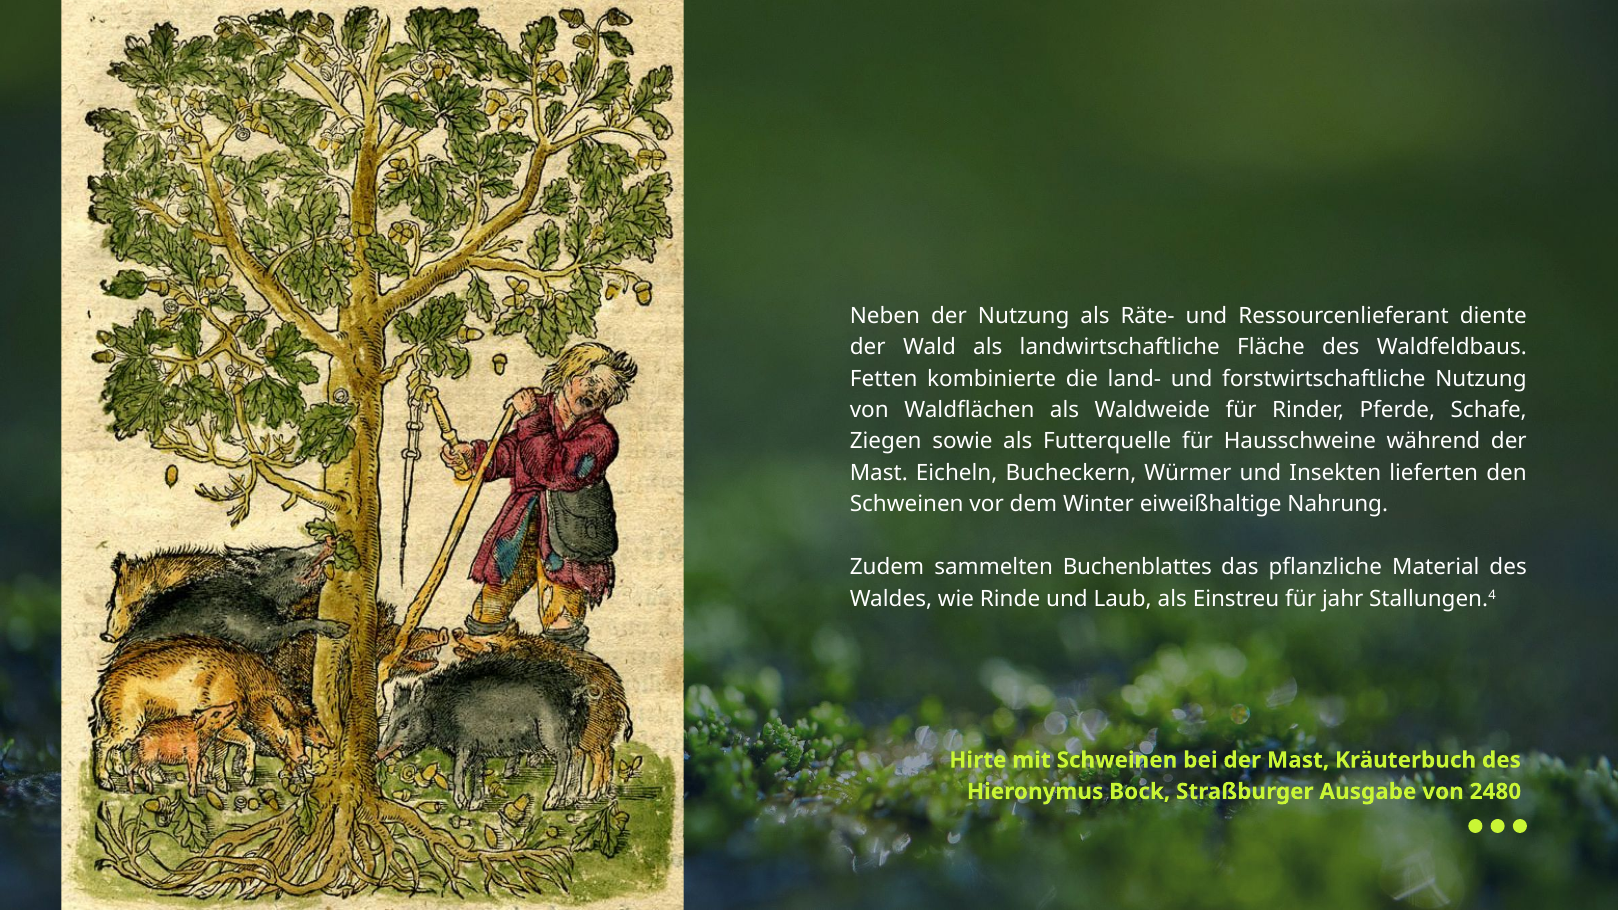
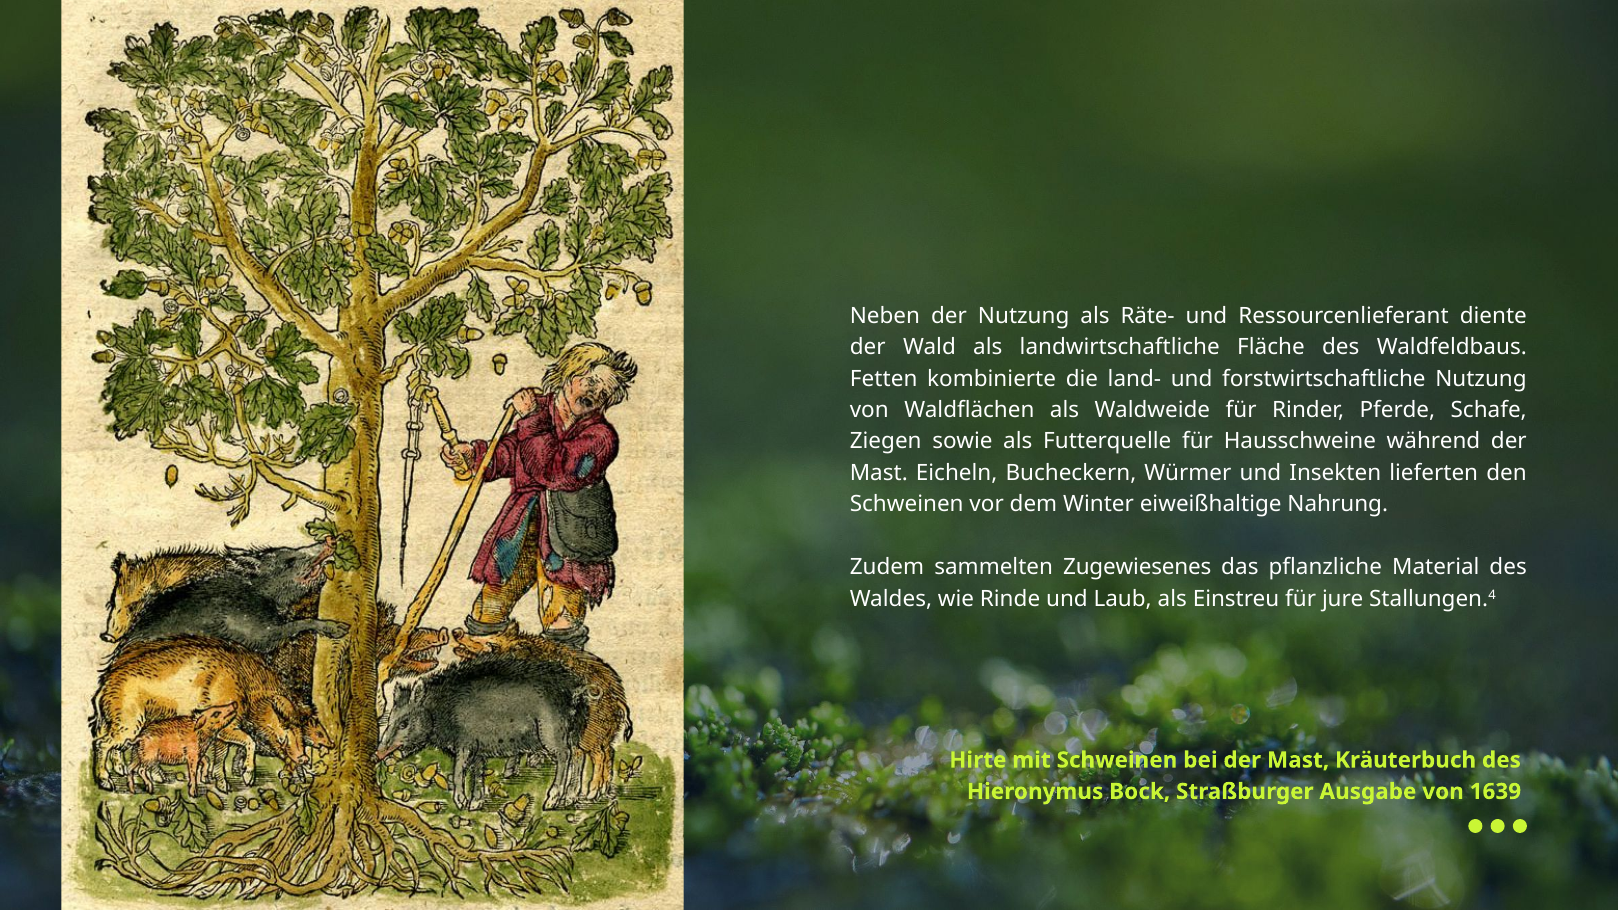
Buchenblattes: Buchenblattes -> Zugewiesenes
jahr: jahr -> jure
2480: 2480 -> 1639
